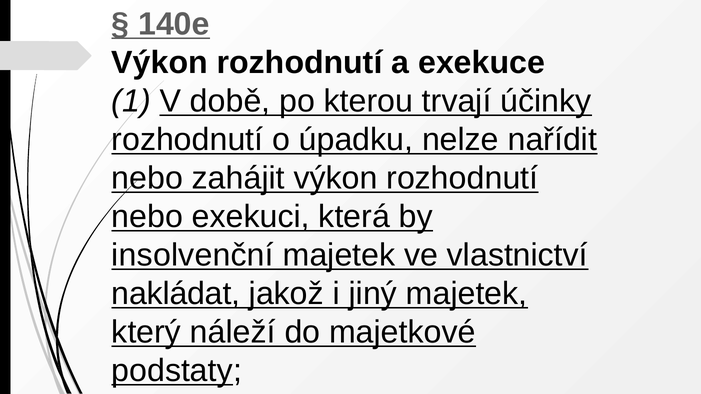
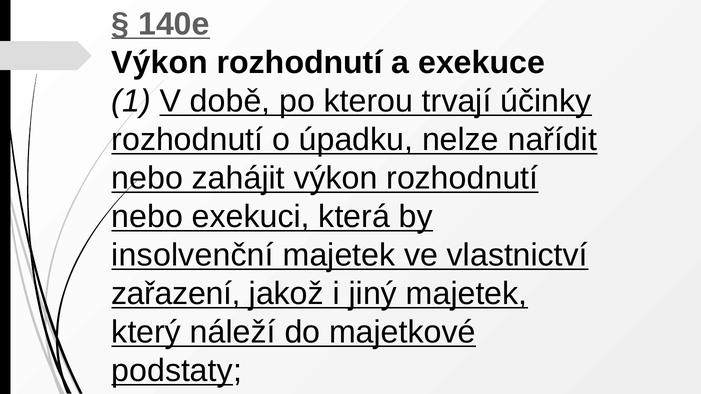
nakládat: nakládat -> zařazení
